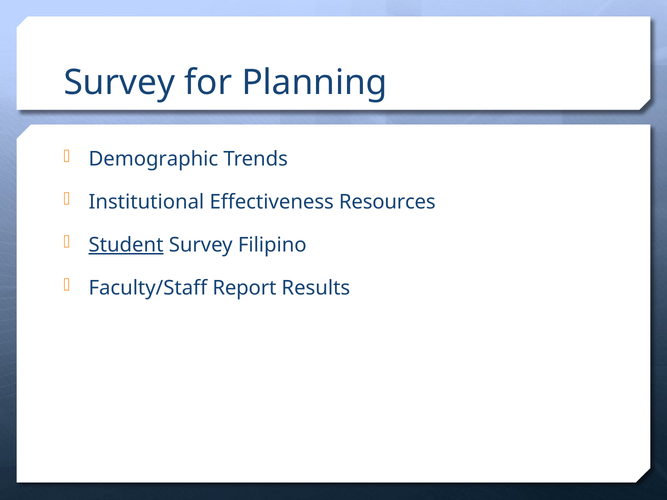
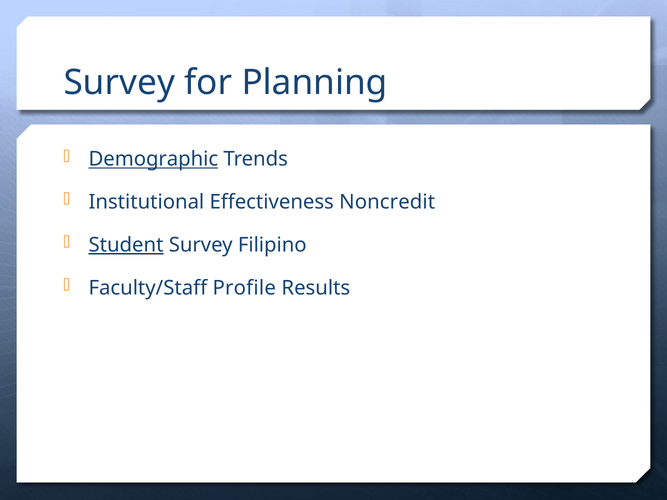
Demographic underline: none -> present
Resources: Resources -> Noncredit
Report: Report -> Profile
